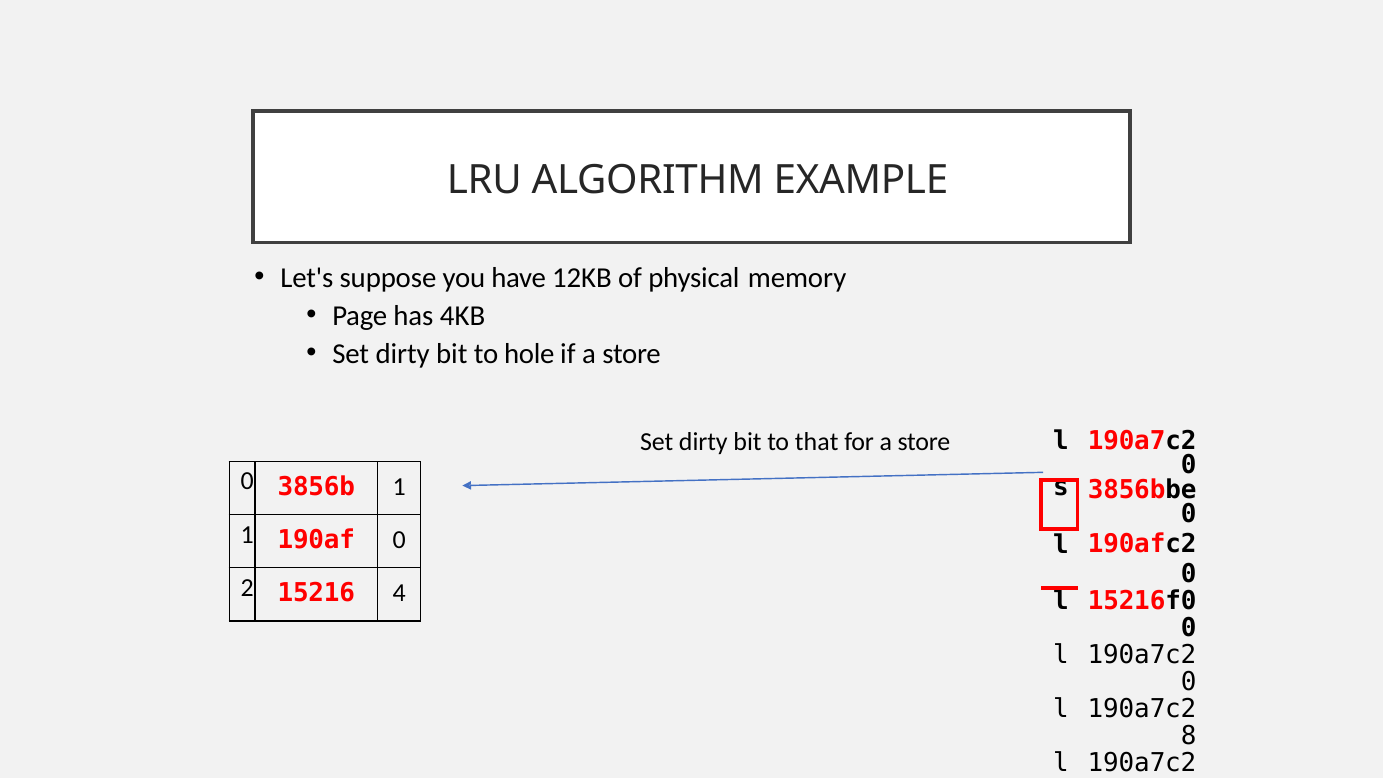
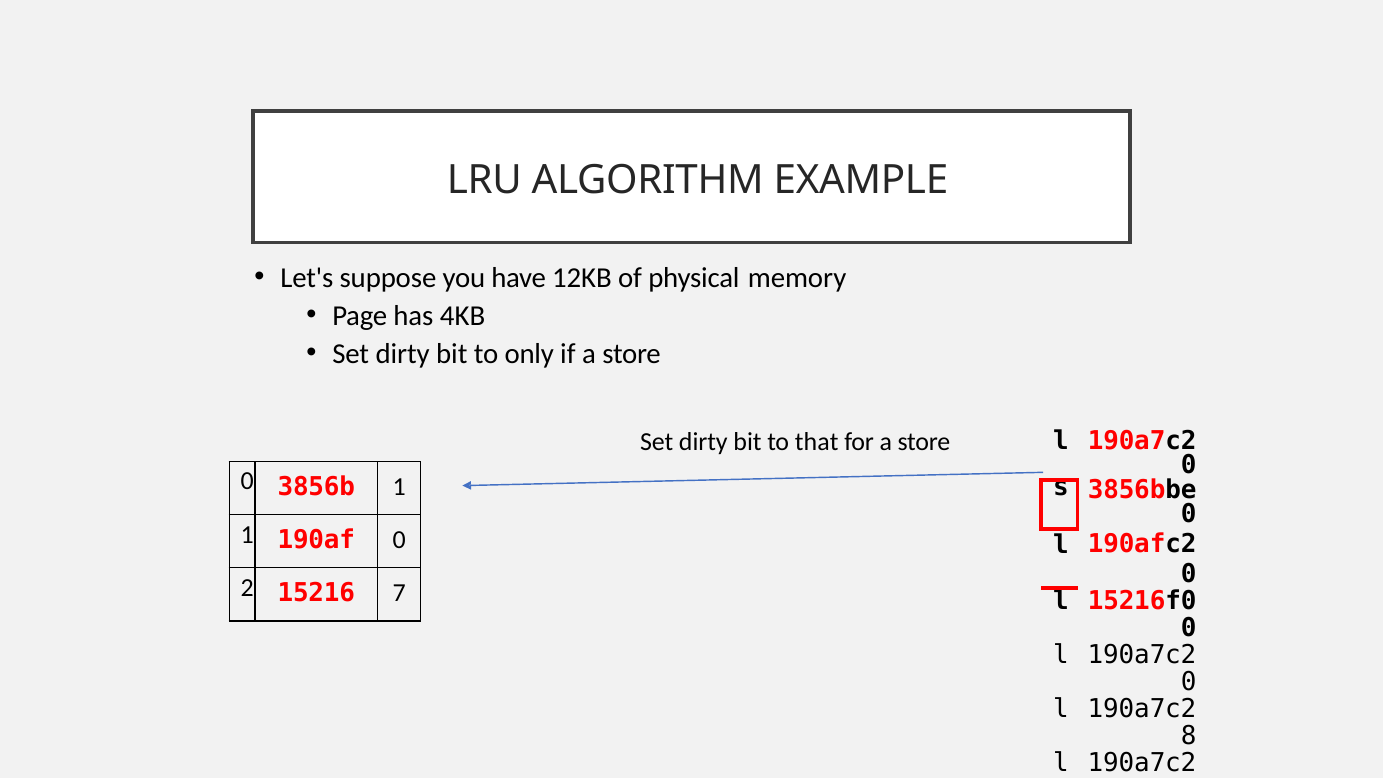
hole: hole -> only
4: 4 -> 7
